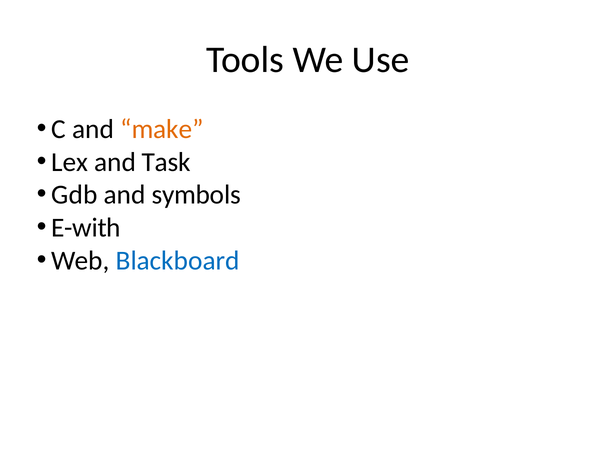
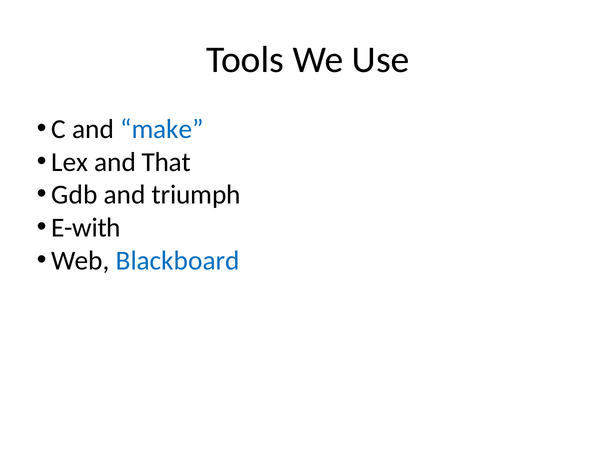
make colour: orange -> blue
Task: Task -> That
symbols: symbols -> triumph
